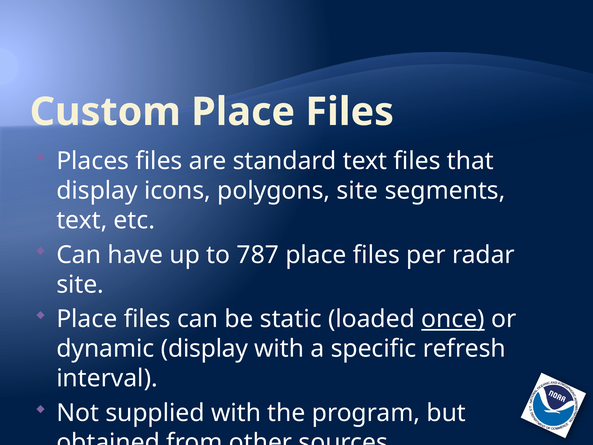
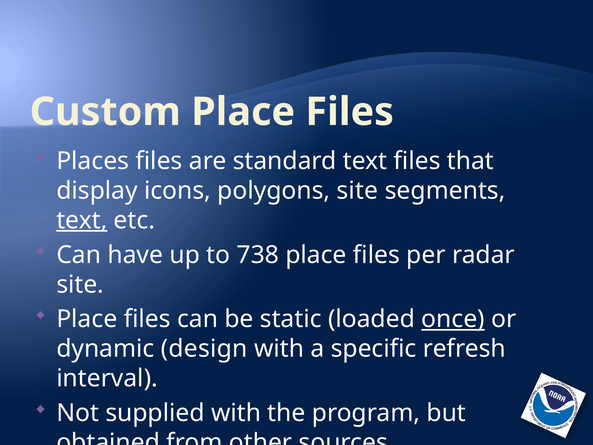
text at (82, 220) underline: none -> present
787: 787 -> 738
dynamic display: display -> design
